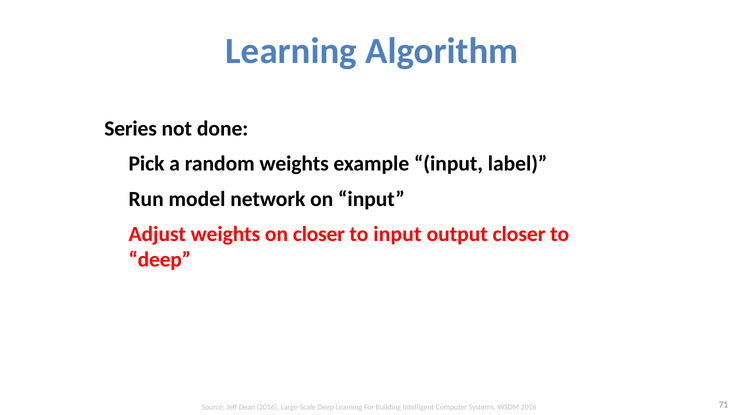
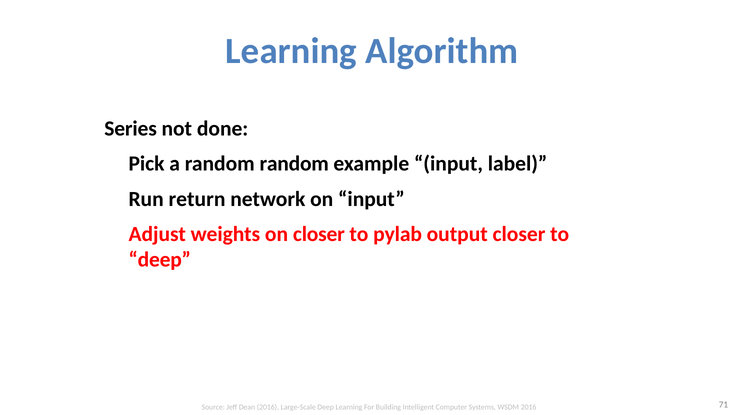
random weights: weights -> random
model: model -> return
to input: input -> pylab
